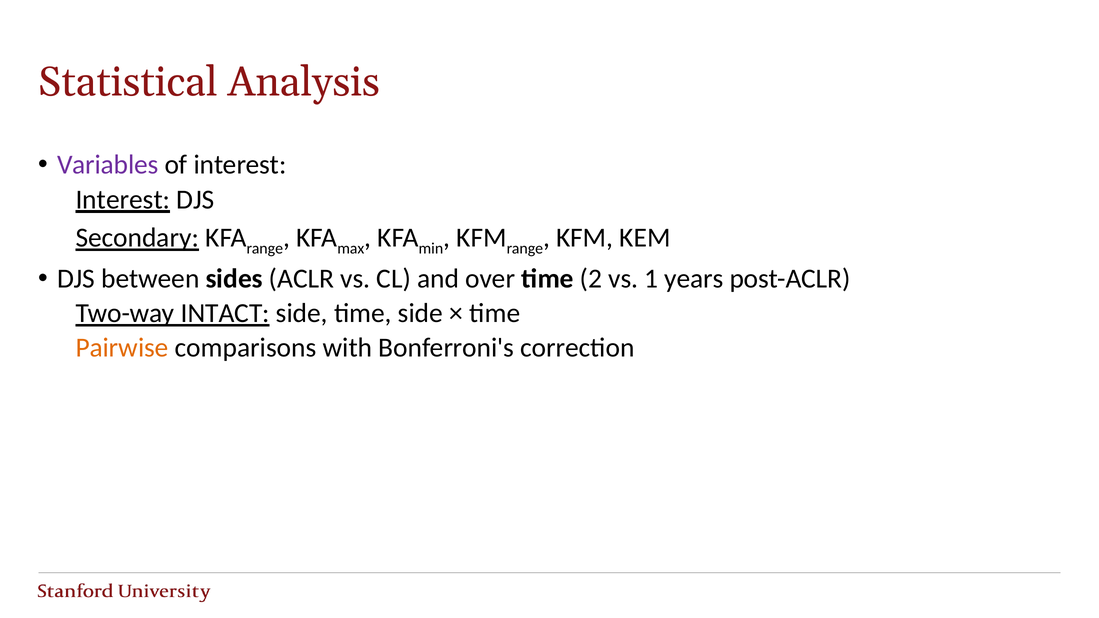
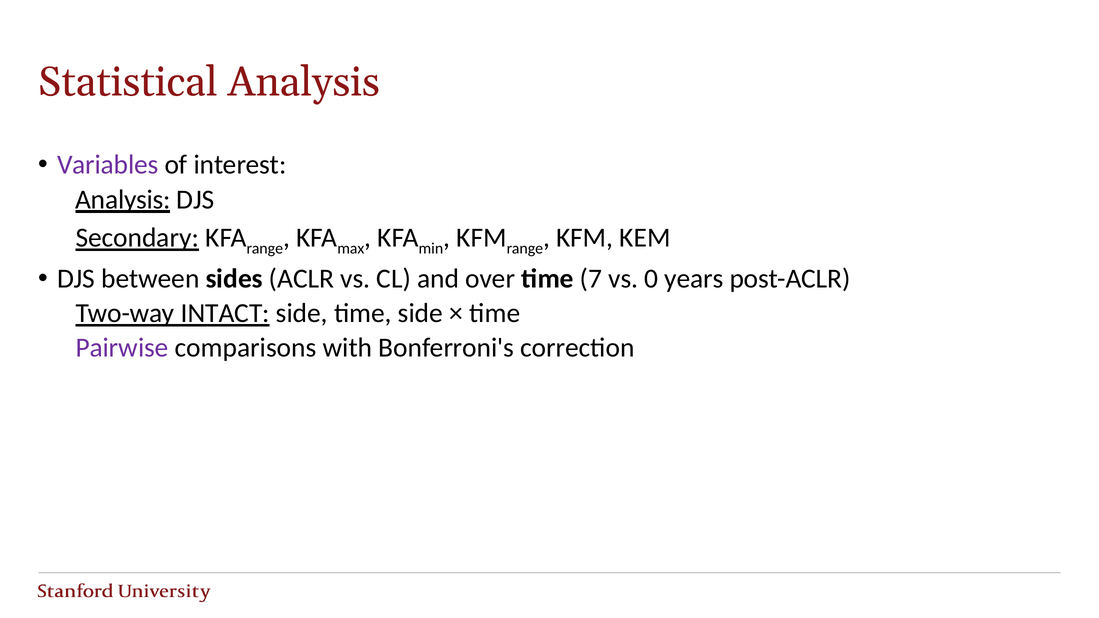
Interest at (123, 200): Interest -> Analysis
2: 2 -> 7
1: 1 -> 0
Pairwise colour: orange -> purple
